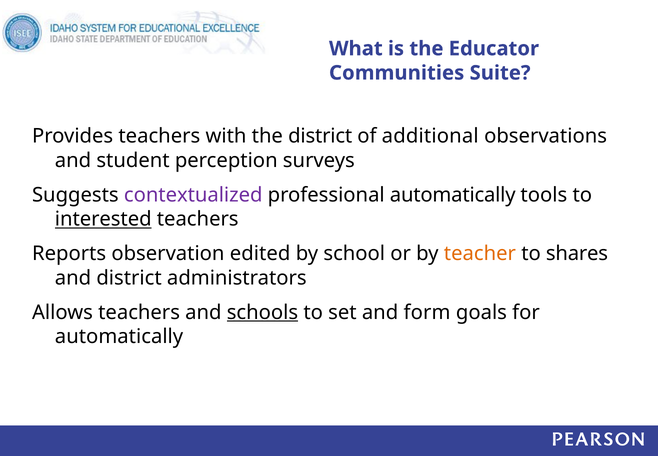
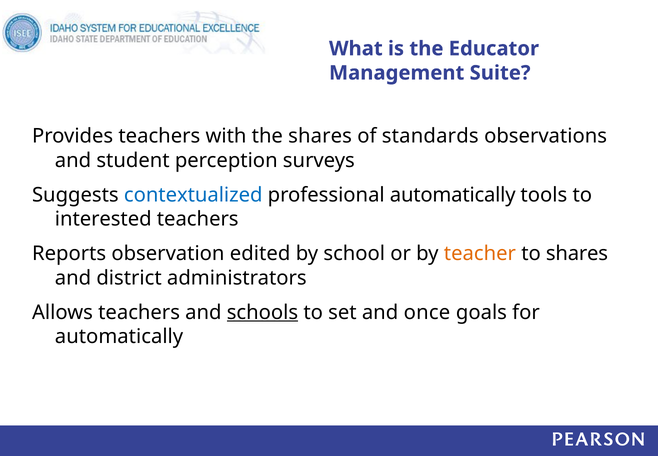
Communities: Communities -> Management
the district: district -> shares
additional: additional -> standards
contextualized colour: purple -> blue
interested underline: present -> none
form: form -> once
